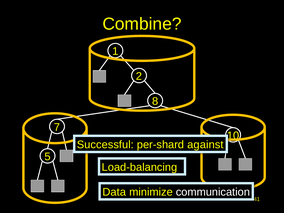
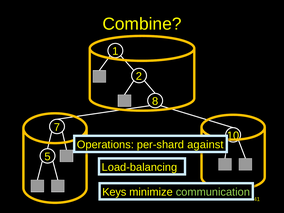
Successful: Successful -> Operations
Data: Data -> Keys
communication colour: white -> light green
